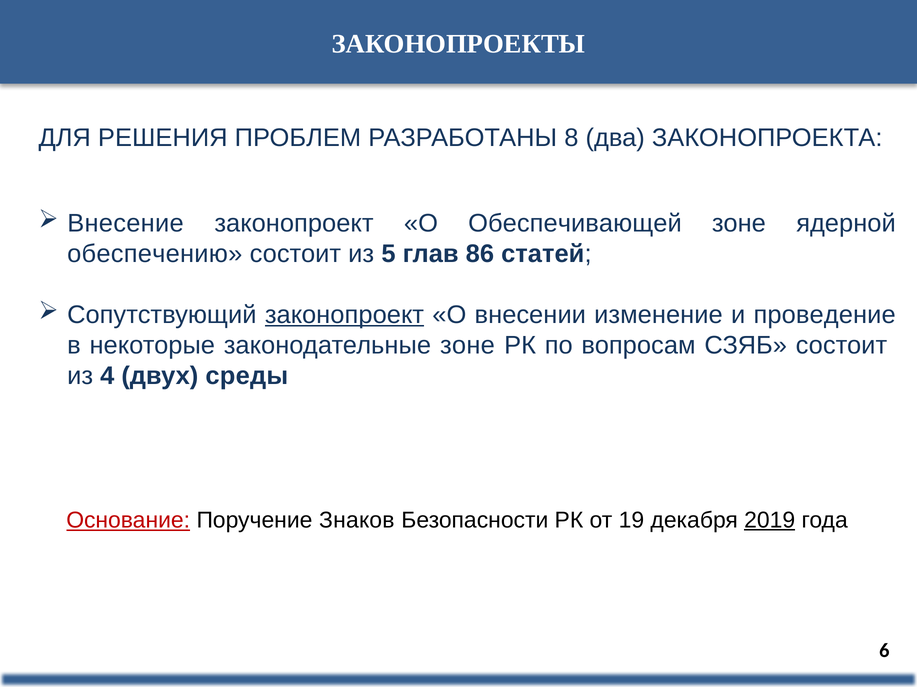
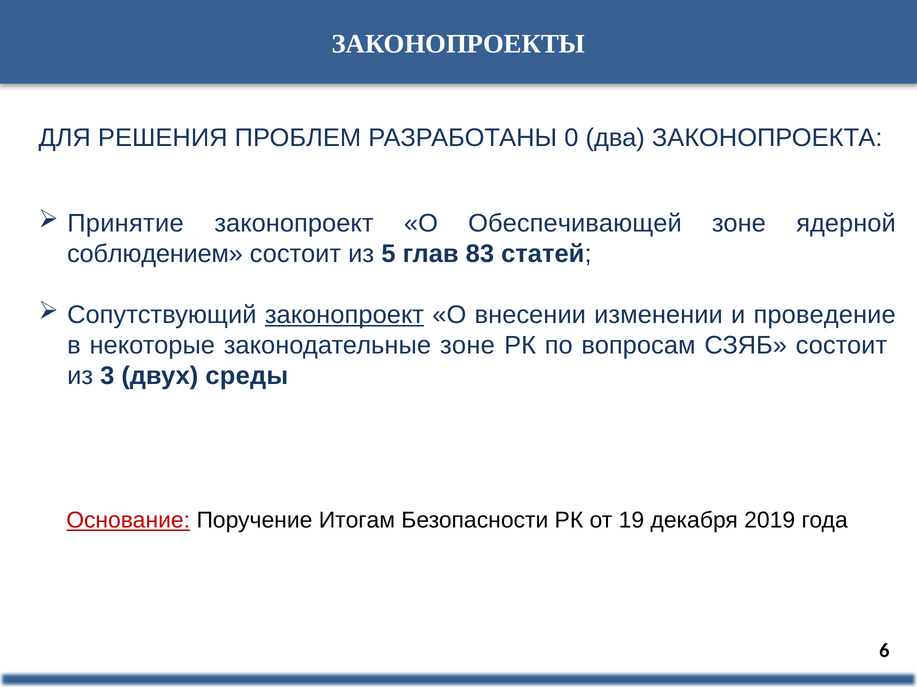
8: 8 -> 0
Внесение: Внесение -> Принятие
обеспечению: обеспечению -> соблюдением
86: 86 -> 83
изменение: изменение -> изменении
4: 4 -> 3
Знаков: Знаков -> Итогам
2019 underline: present -> none
